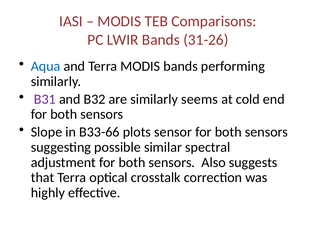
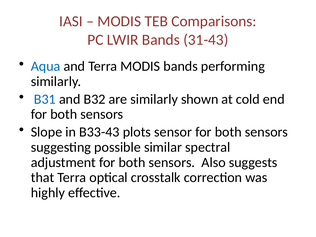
31-26: 31-26 -> 31-43
B31 colour: purple -> blue
seems: seems -> shown
B33-66: B33-66 -> B33-43
